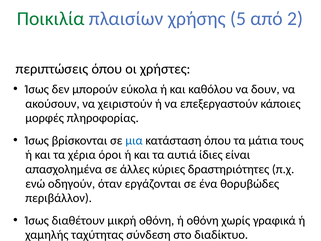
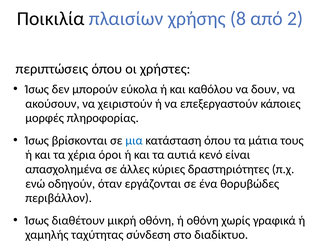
Ποικιλία colour: green -> black
5: 5 -> 8
ίδιες: ίδιες -> κενό
